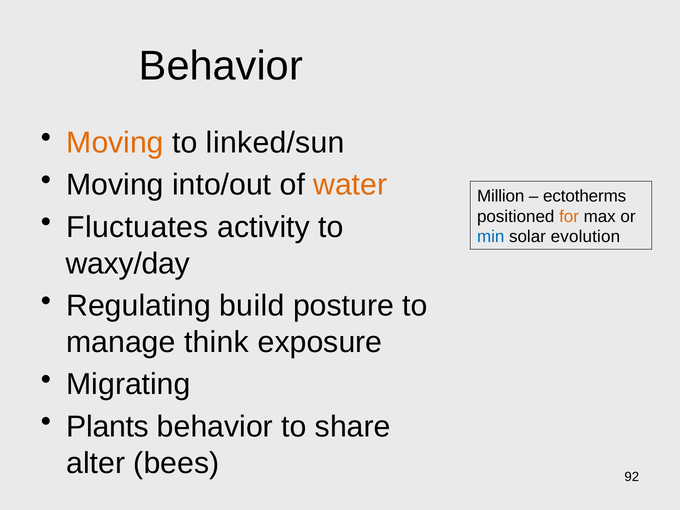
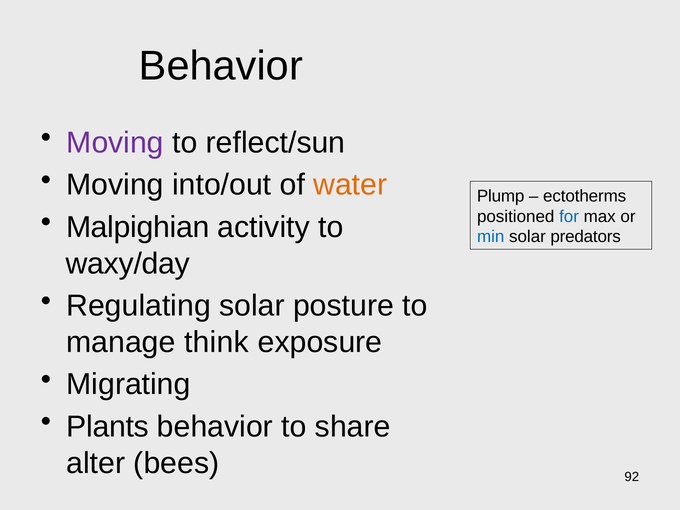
Moving at (115, 143) colour: orange -> purple
linked/sun: linked/sun -> reflect/sun
Million: Million -> Plump
for colour: orange -> blue
Fluctuates: Fluctuates -> Malpighian
evolution: evolution -> predators
Regulating build: build -> solar
